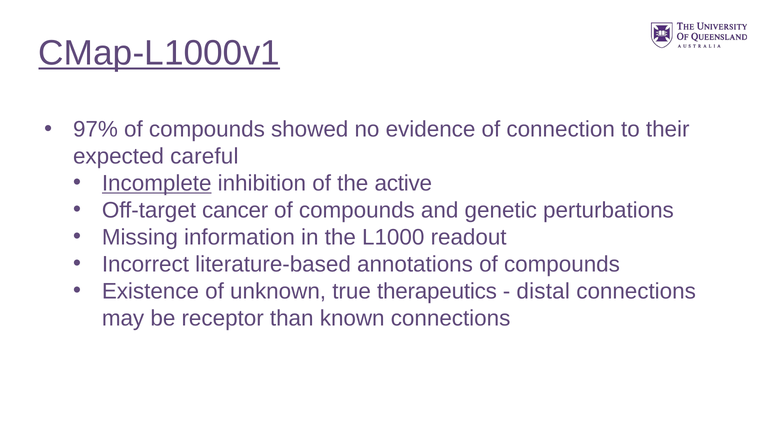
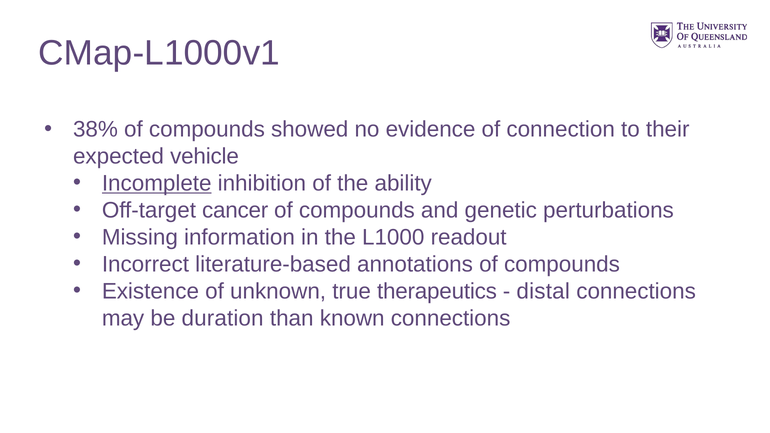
CMap-L1000v1 underline: present -> none
97%: 97% -> 38%
careful: careful -> vehicle
active: active -> ability
receptor: receptor -> duration
